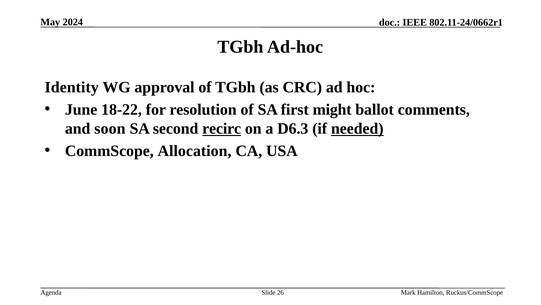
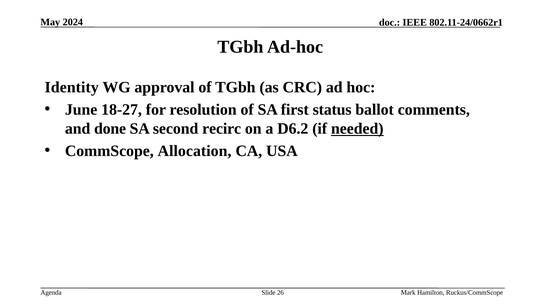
18-22: 18-22 -> 18-27
might: might -> status
soon: soon -> done
recirc underline: present -> none
D6.3: D6.3 -> D6.2
